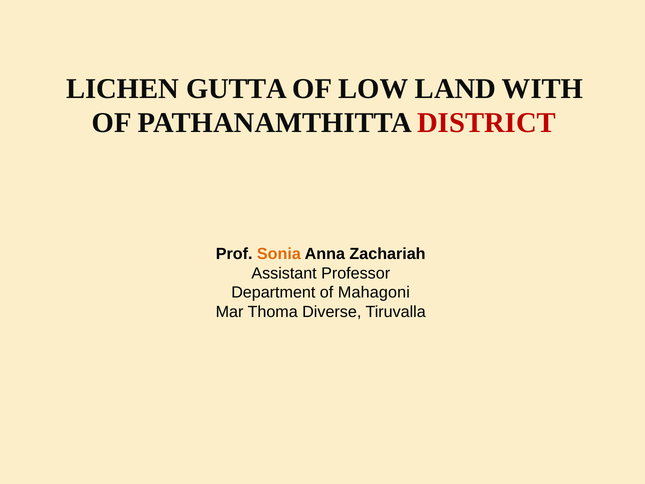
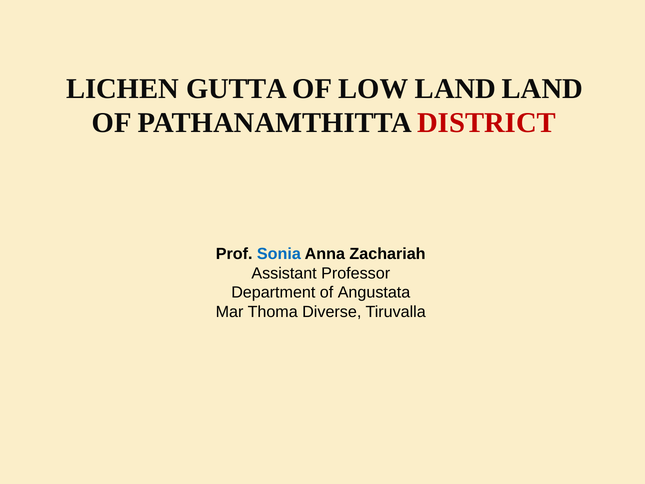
LAND WITH: WITH -> LAND
Sonia colour: orange -> blue
Mahagoni: Mahagoni -> Angustata
